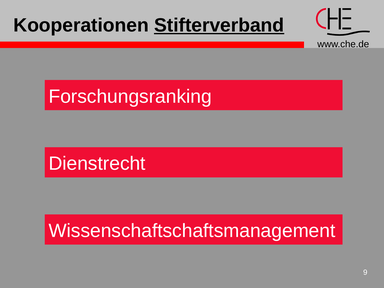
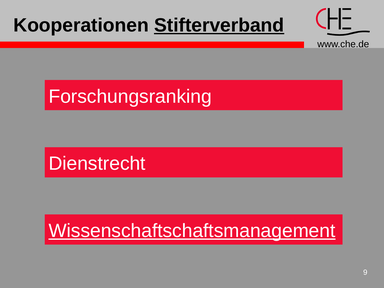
Wissenschaftschaftsmanagement underline: none -> present
